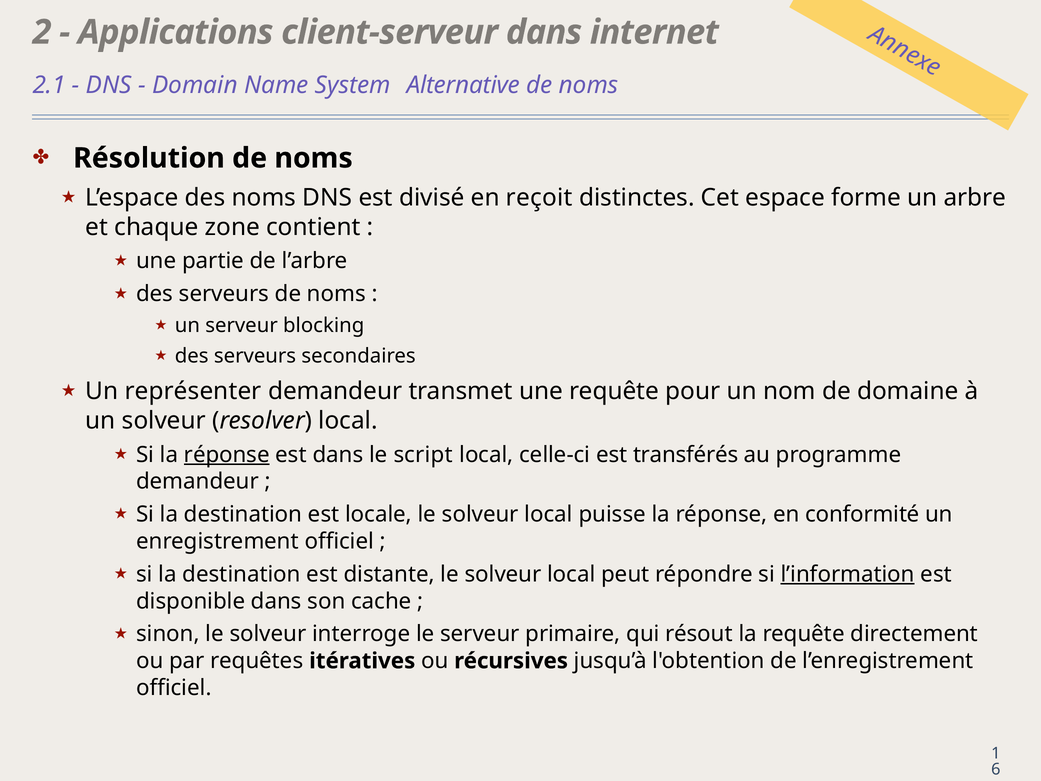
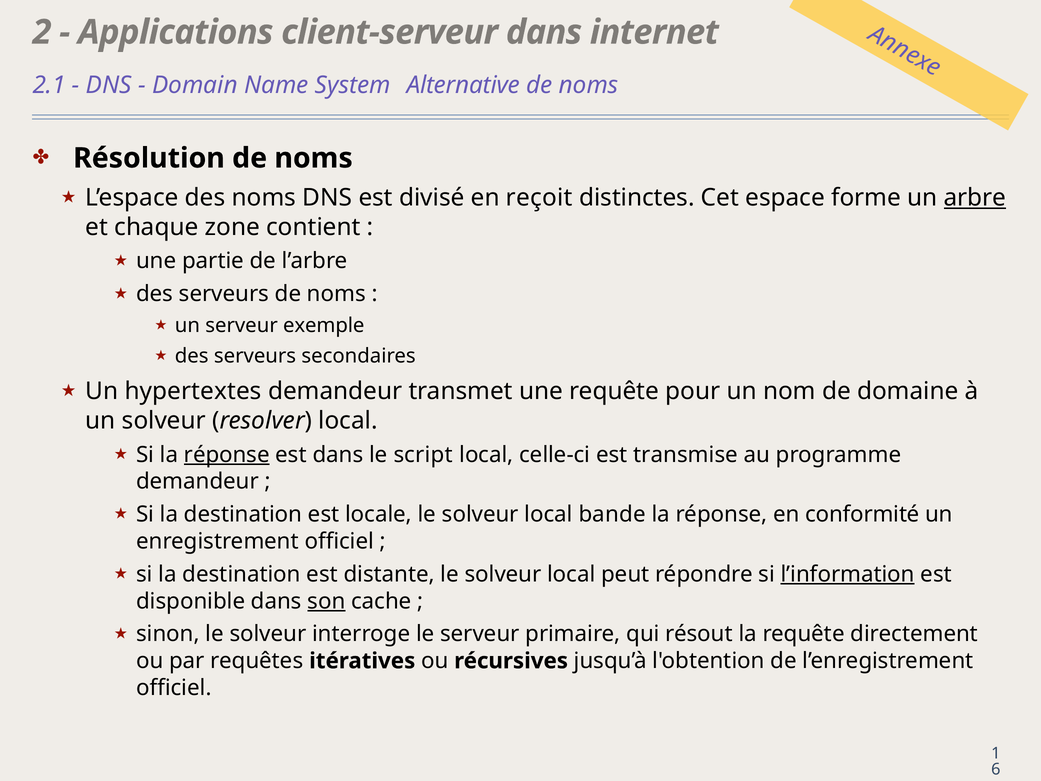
arbre underline: none -> present
blocking: blocking -> exemple
représenter: représenter -> hypertextes
transférés: transférés -> transmise
puisse: puisse -> bande
son underline: none -> present
